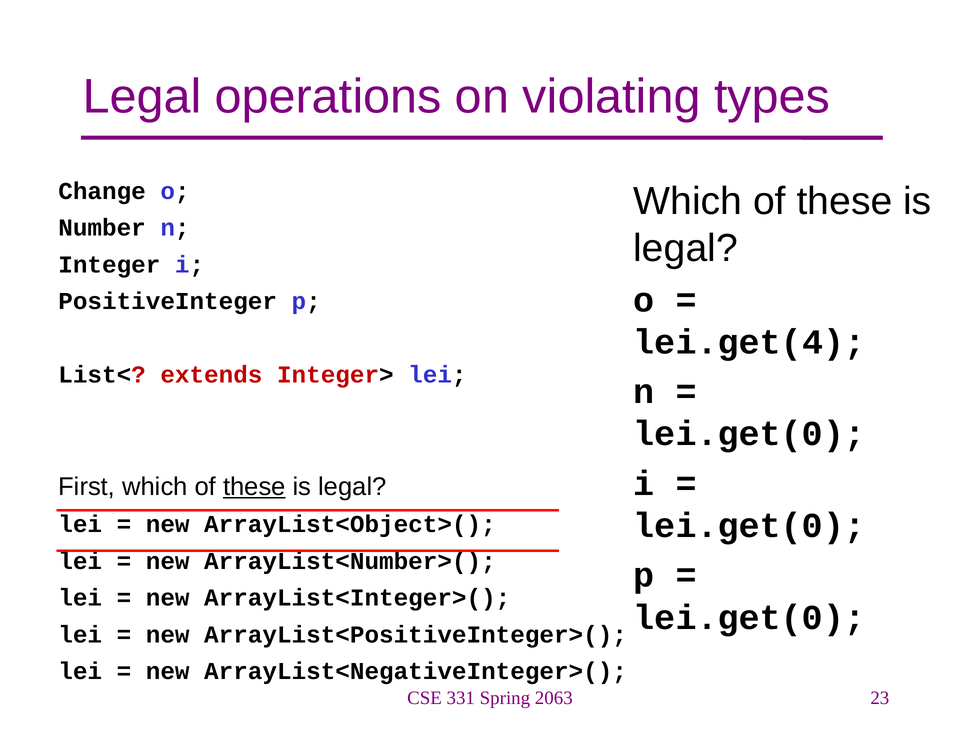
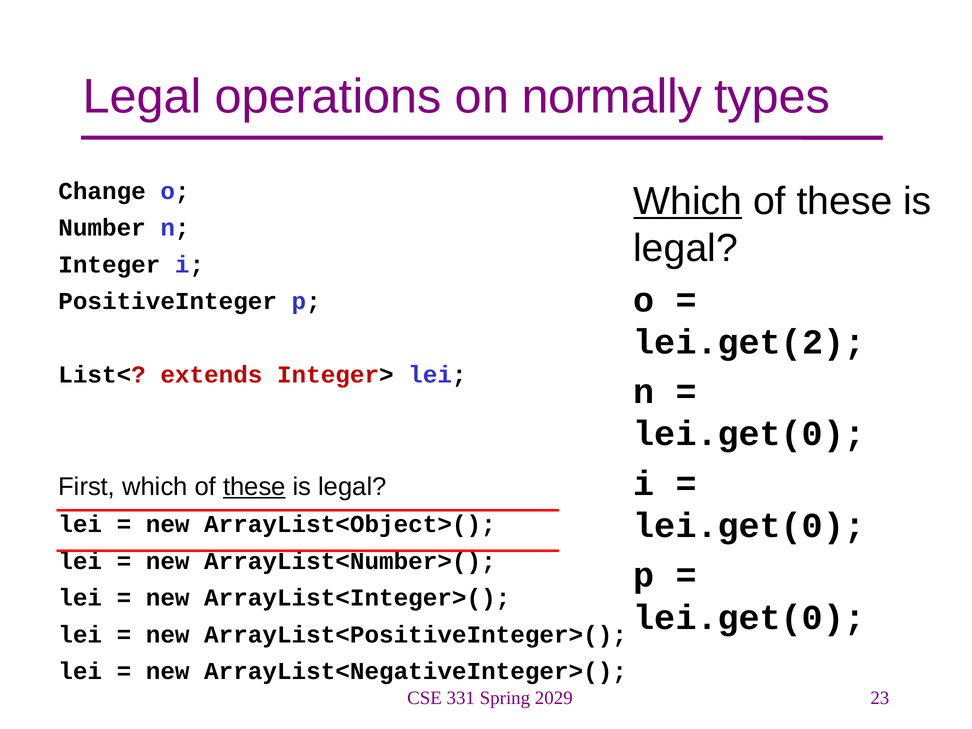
violating: violating -> normally
Which at (688, 201) underline: none -> present
lei.get(4: lei.get(4 -> lei.get(2
2063: 2063 -> 2029
